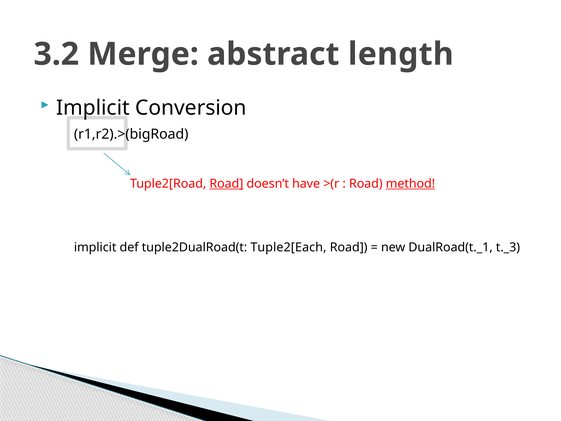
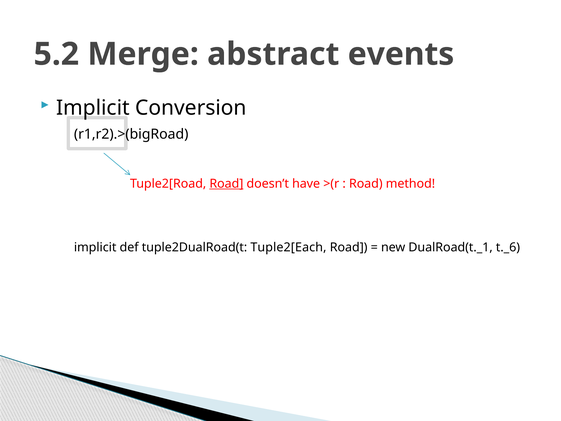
3.2: 3.2 -> 5.2
length: length -> events
method underline: present -> none
t._3: t._3 -> t._6
